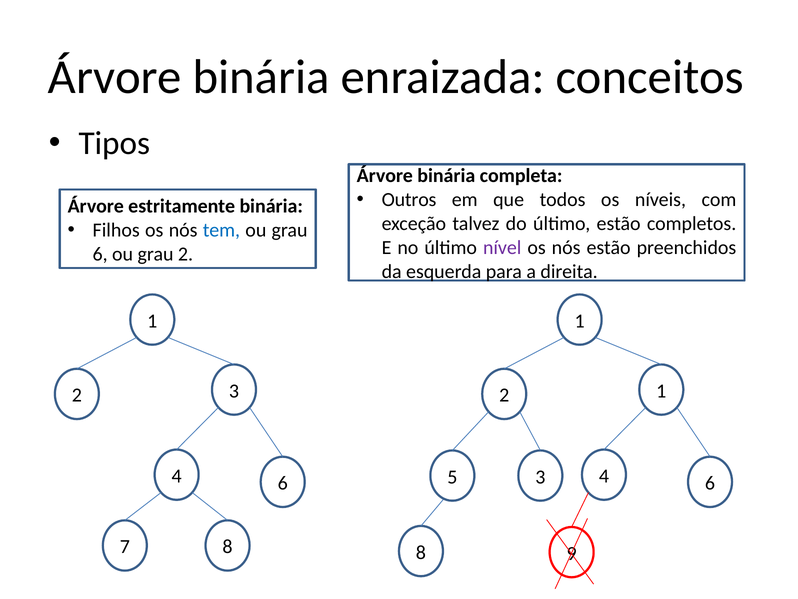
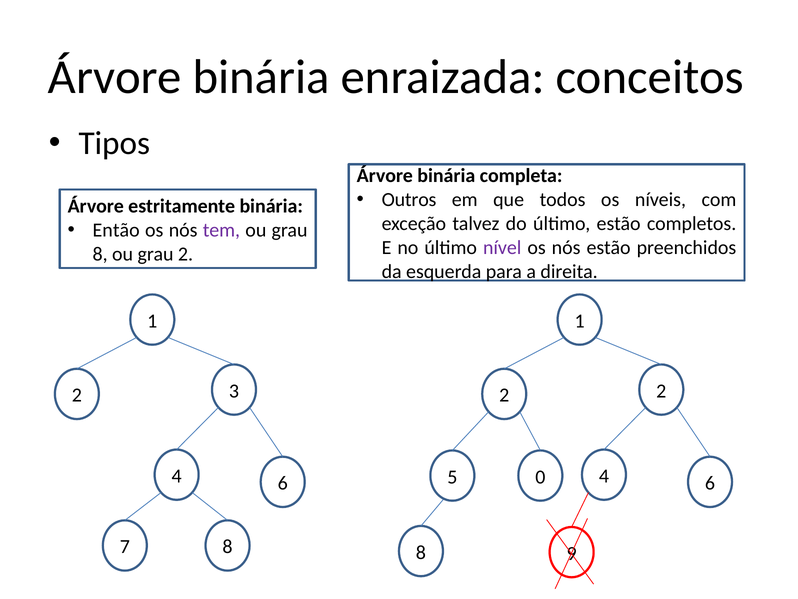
Filhos: Filhos -> Então
tem colour: blue -> purple
6 at (100, 254): 6 -> 8
2 1: 1 -> 2
5 3: 3 -> 0
